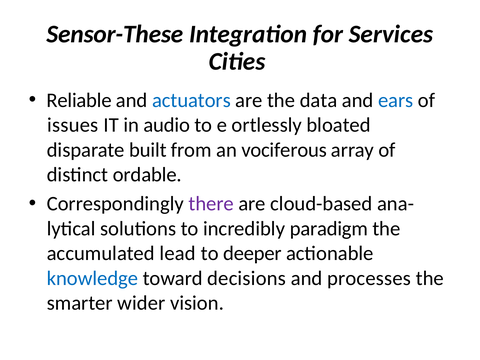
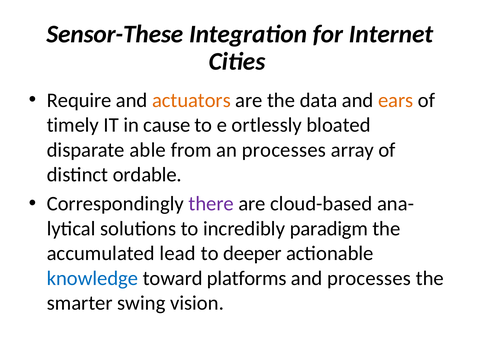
Services: Services -> Internet
Reliable: Reliable -> Require
actuators colour: blue -> orange
ears colour: blue -> orange
issues: issues -> timely
audio: audio -> cause
built: built -> able
an vociferous: vociferous -> processes
decisions: decisions -> platforms
wider: wider -> swing
